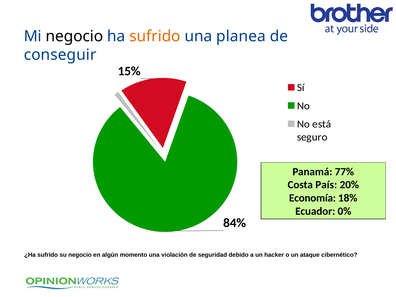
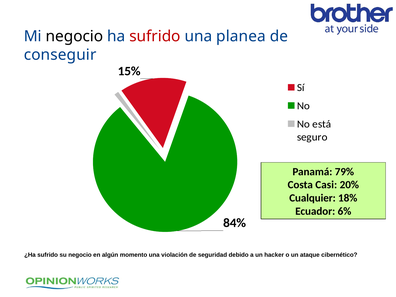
sufrido at (155, 36) colour: orange -> red
77%: 77% -> 79%
País: País -> Casi
Economía: Economía -> Cualquier
0%: 0% -> 6%
